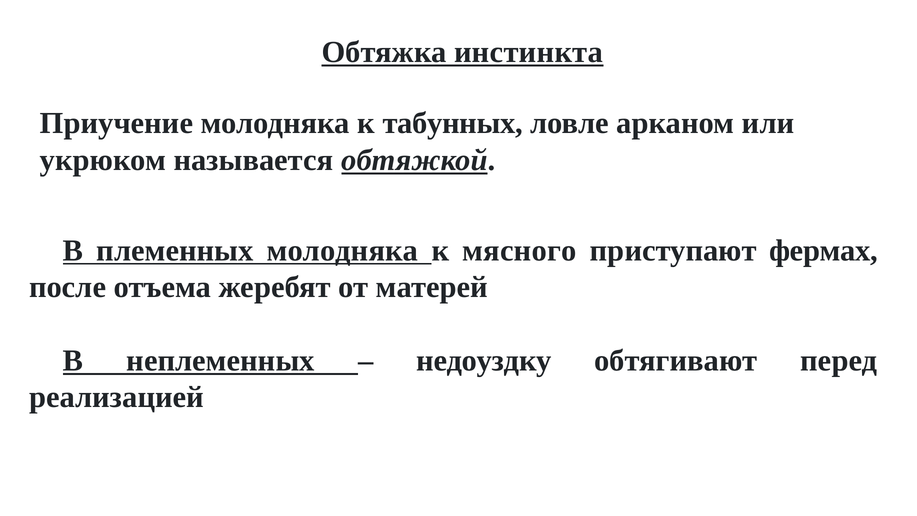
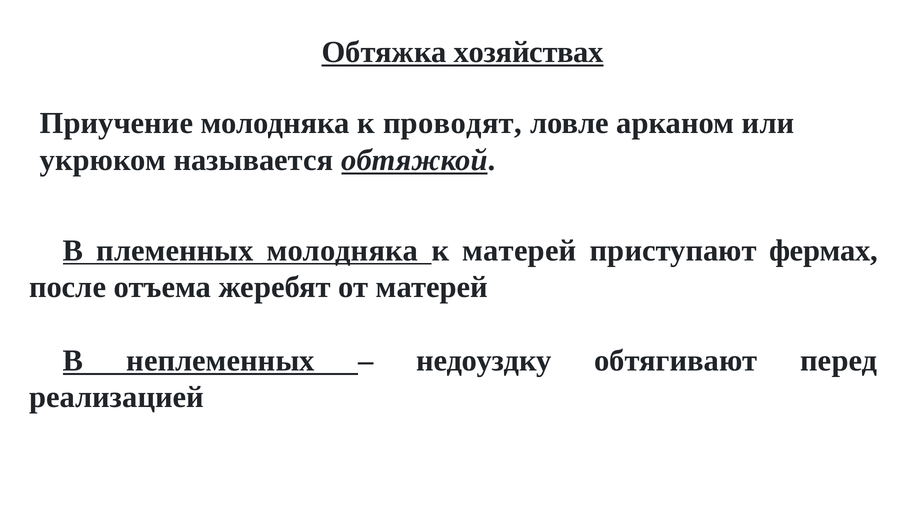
инстинкта: инстинкта -> хозяйствах
табунных: табунных -> проводят
к мясного: мясного -> матерей
